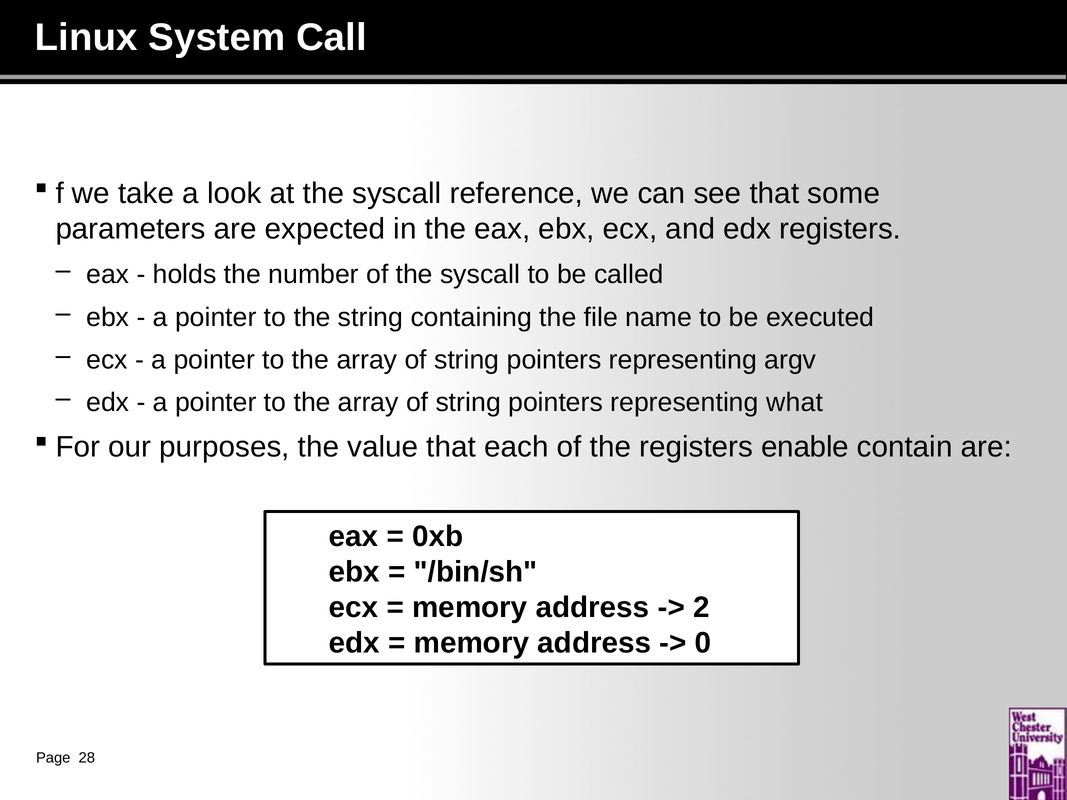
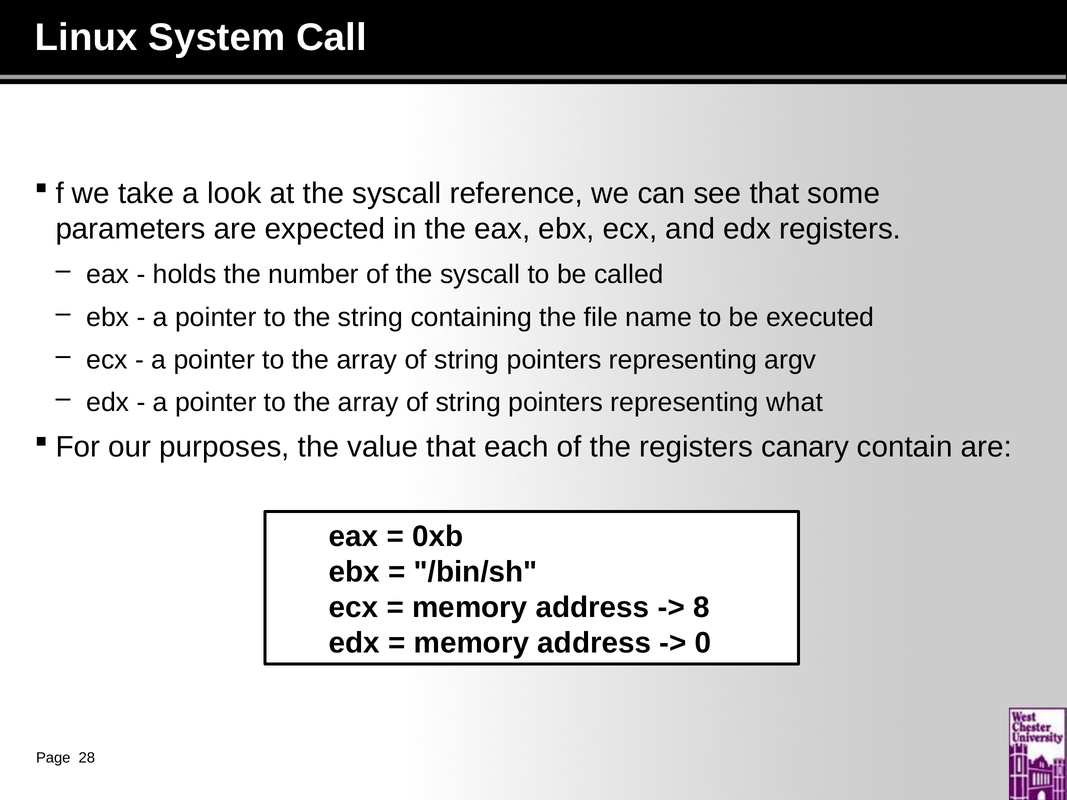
enable: enable -> canary
2: 2 -> 8
